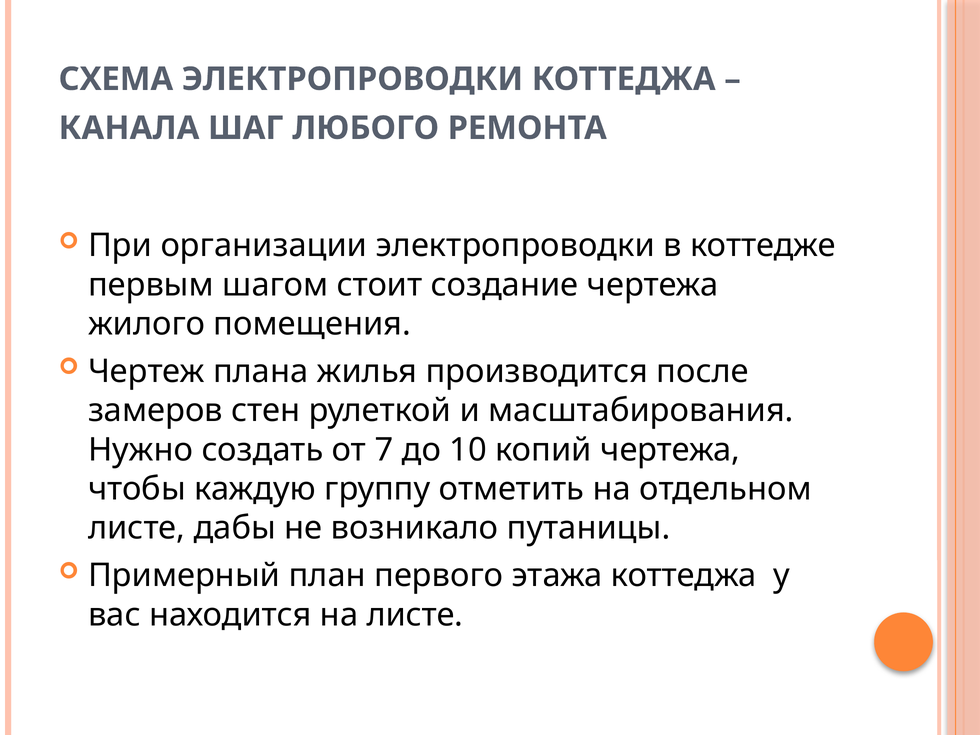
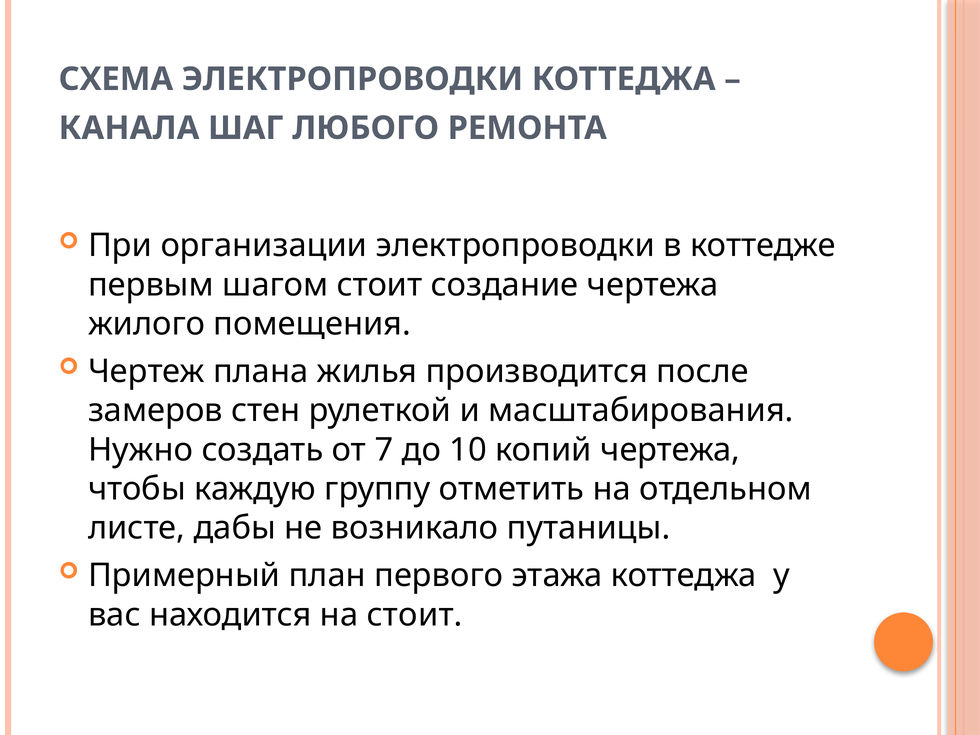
на листе: листе -> стоит
